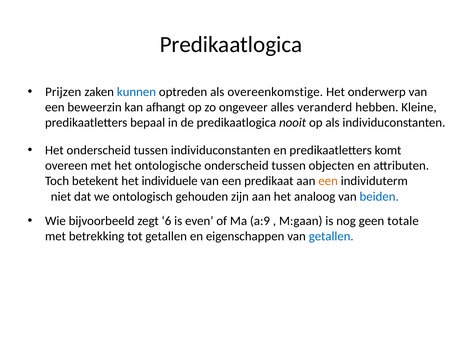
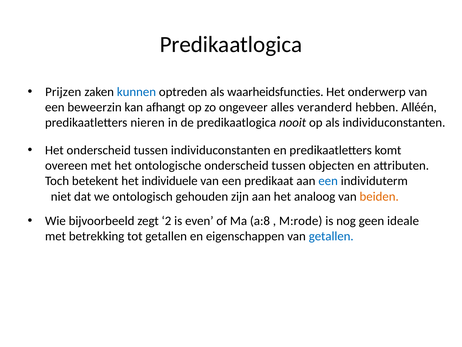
overeenkomstige: overeenkomstige -> waarheidsfuncties
Kleine: Kleine -> Alléén
bepaal: bepaal -> nieren
een at (328, 181) colour: orange -> blue
beiden colour: blue -> orange
6: 6 -> 2
a:9: a:9 -> a:8
M:gaan: M:gaan -> M:rode
totale: totale -> ideale
